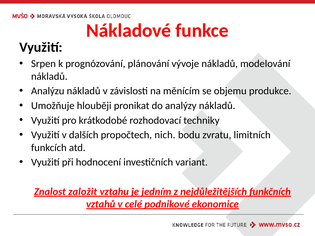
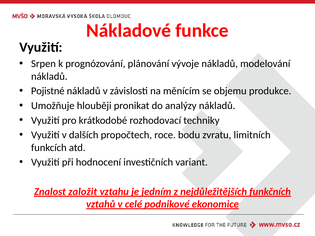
Analýzu: Analýzu -> Pojistné
nich: nich -> roce
